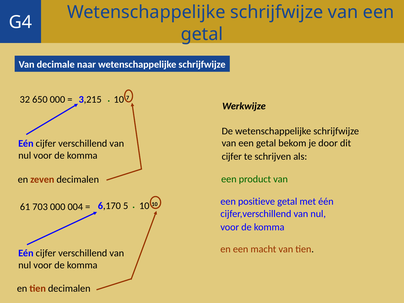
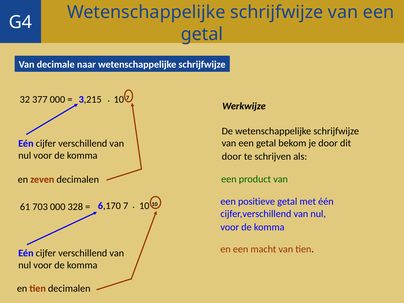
650: 650 -> 377
cijfer at (232, 157): cijfer -> door
6,170 5: 5 -> 7
004: 004 -> 328
